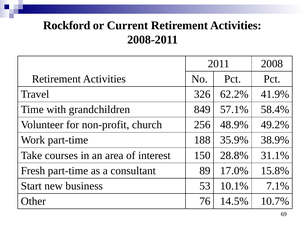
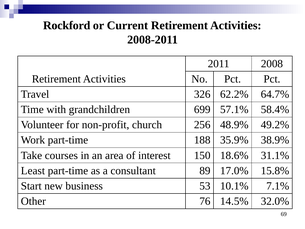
41.9%: 41.9% -> 64.7%
849: 849 -> 699
28.8%: 28.8% -> 18.6%
Fresh: Fresh -> Least
10.7%: 10.7% -> 32.0%
